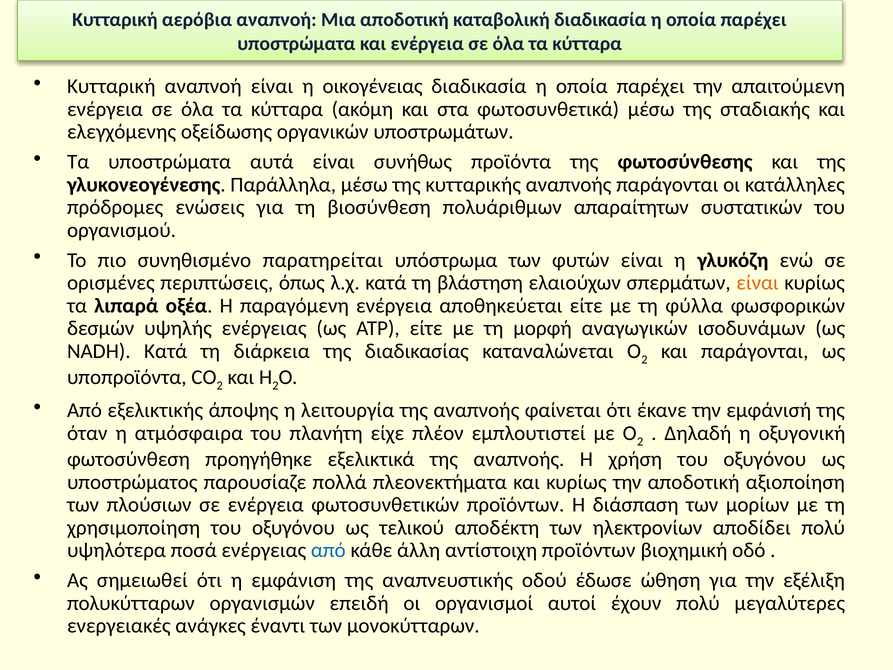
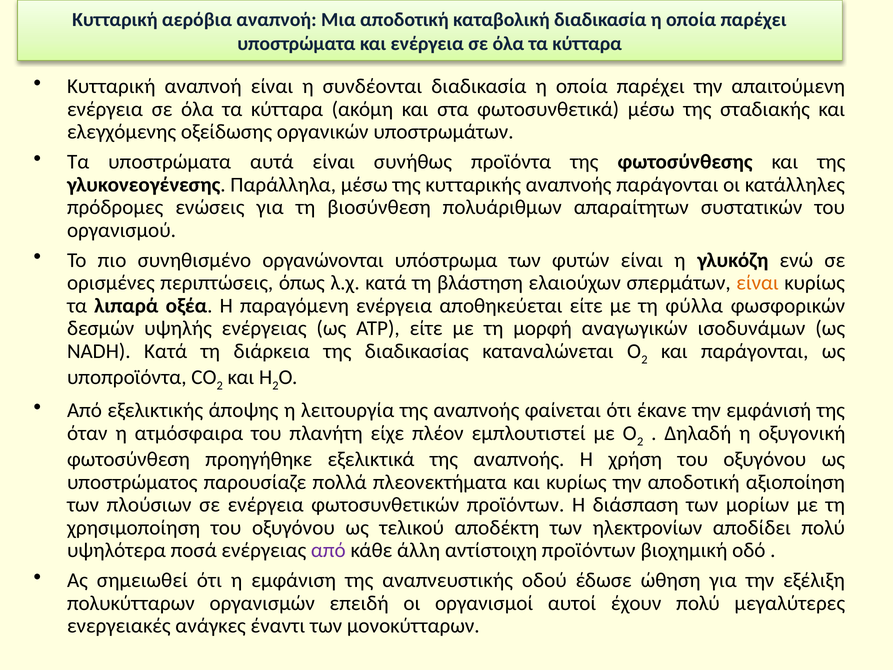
οικογένειας: οικογένειας -> συνδέονται
παρατηρείται: παρατηρείται -> οργανώνονται
από at (328, 550) colour: blue -> purple
